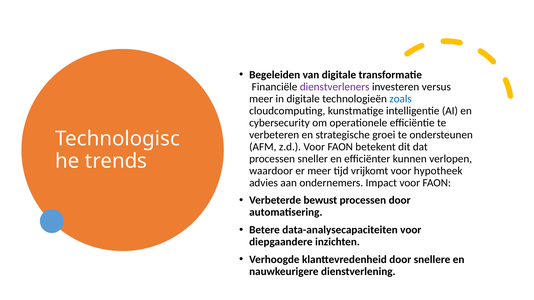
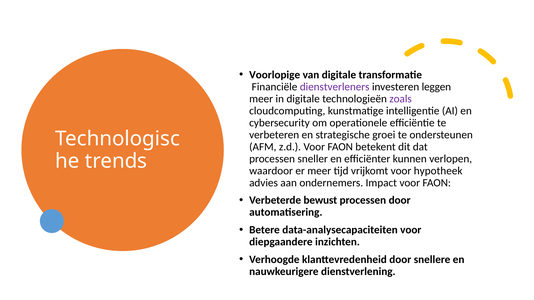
Begeleiden: Begeleiden -> Voorlopige
versus: versus -> leggen
zoals colour: blue -> purple
